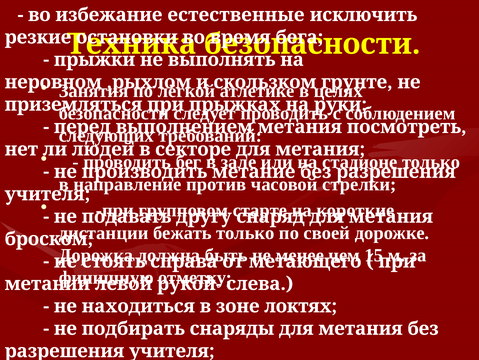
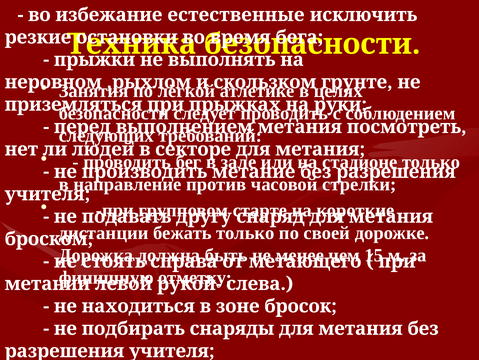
локтях: локтях -> бросок
